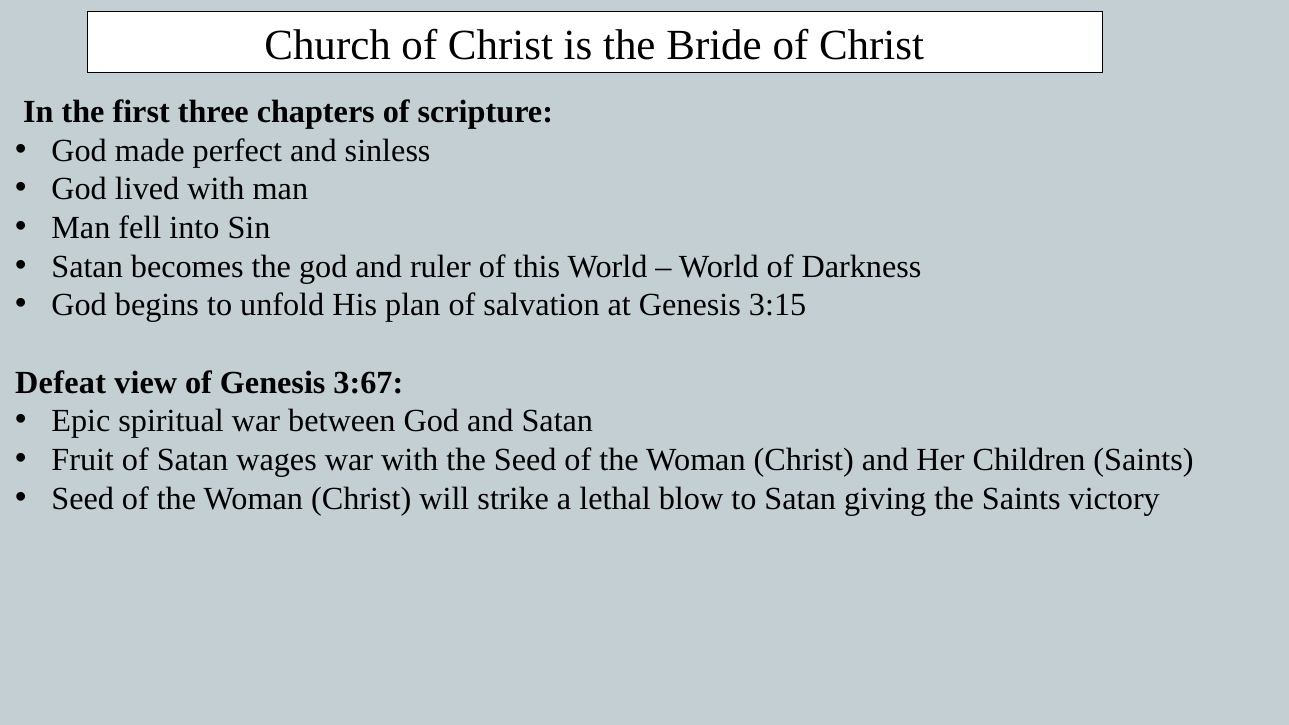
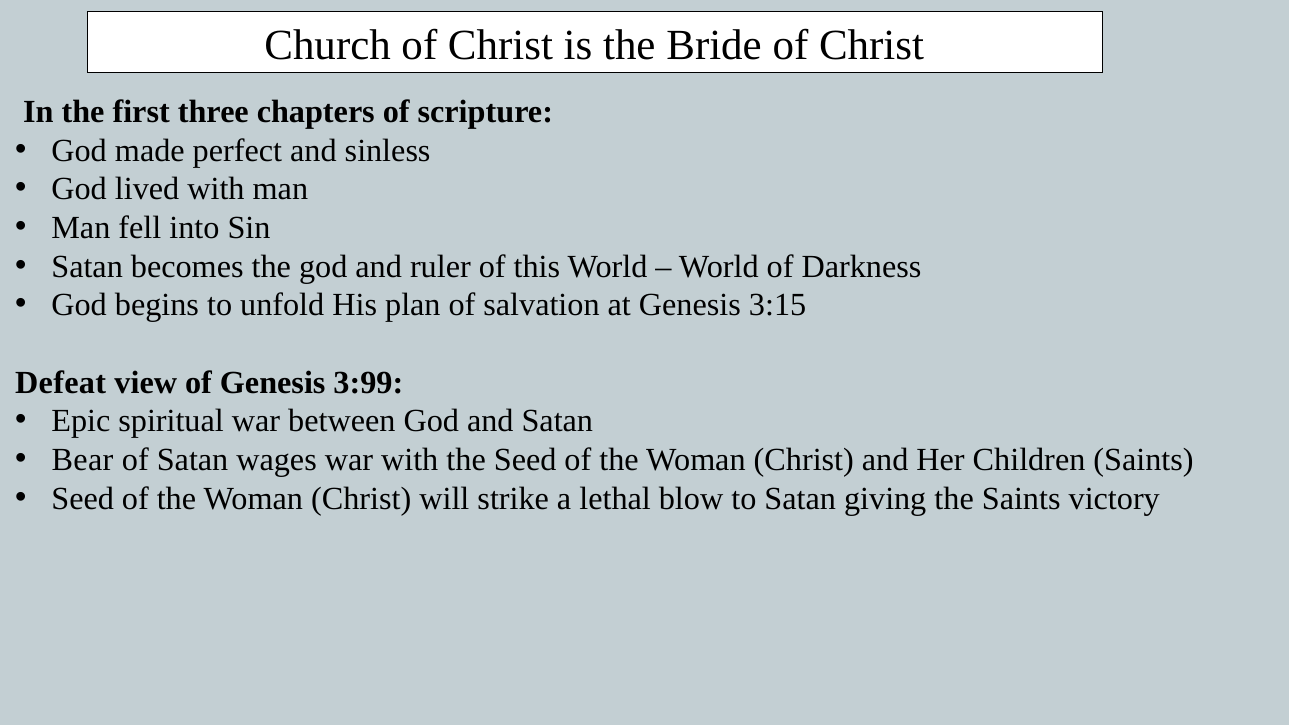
3:67: 3:67 -> 3:99
Fruit: Fruit -> Bear
